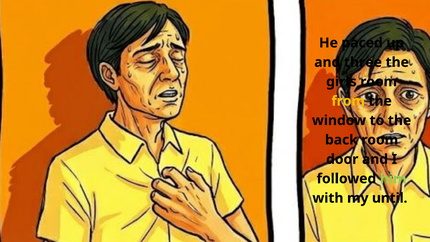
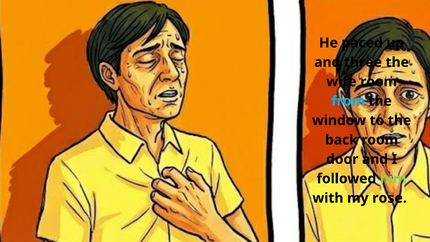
girls: girls -> wife
from colour: yellow -> light blue
until: until -> rose
